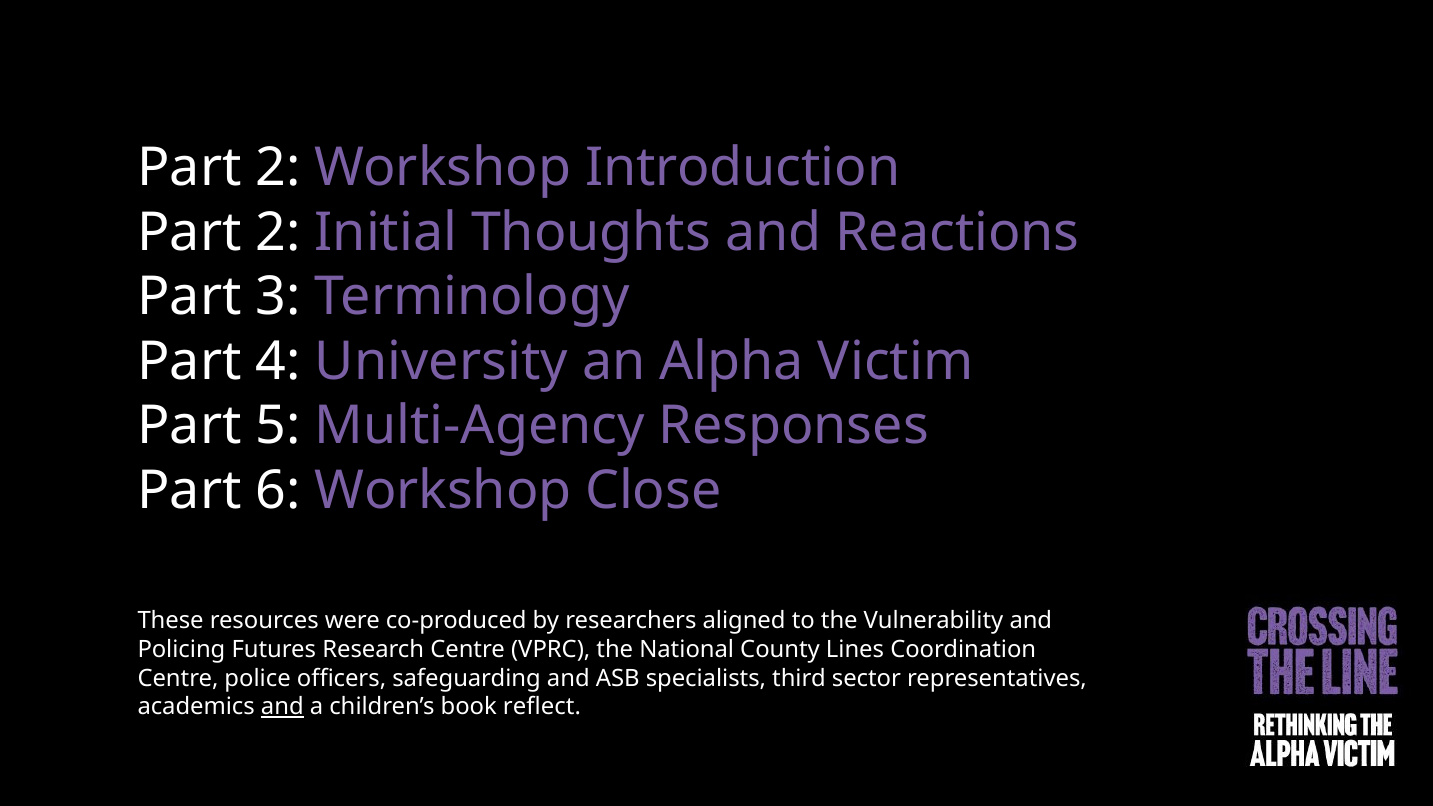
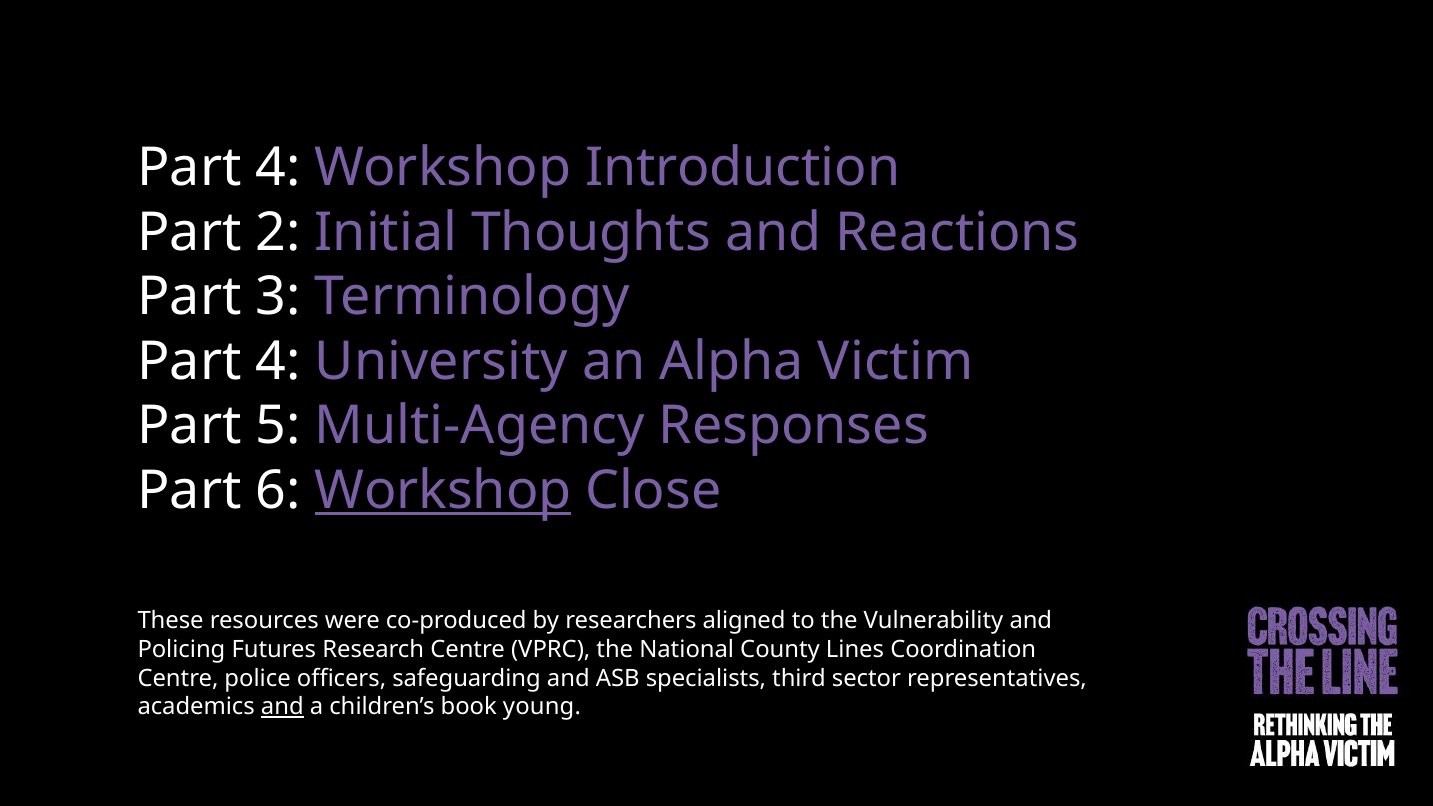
2 at (278, 168): 2 -> 4
Workshop at (443, 491) underline: none -> present
reflect: reflect -> young
